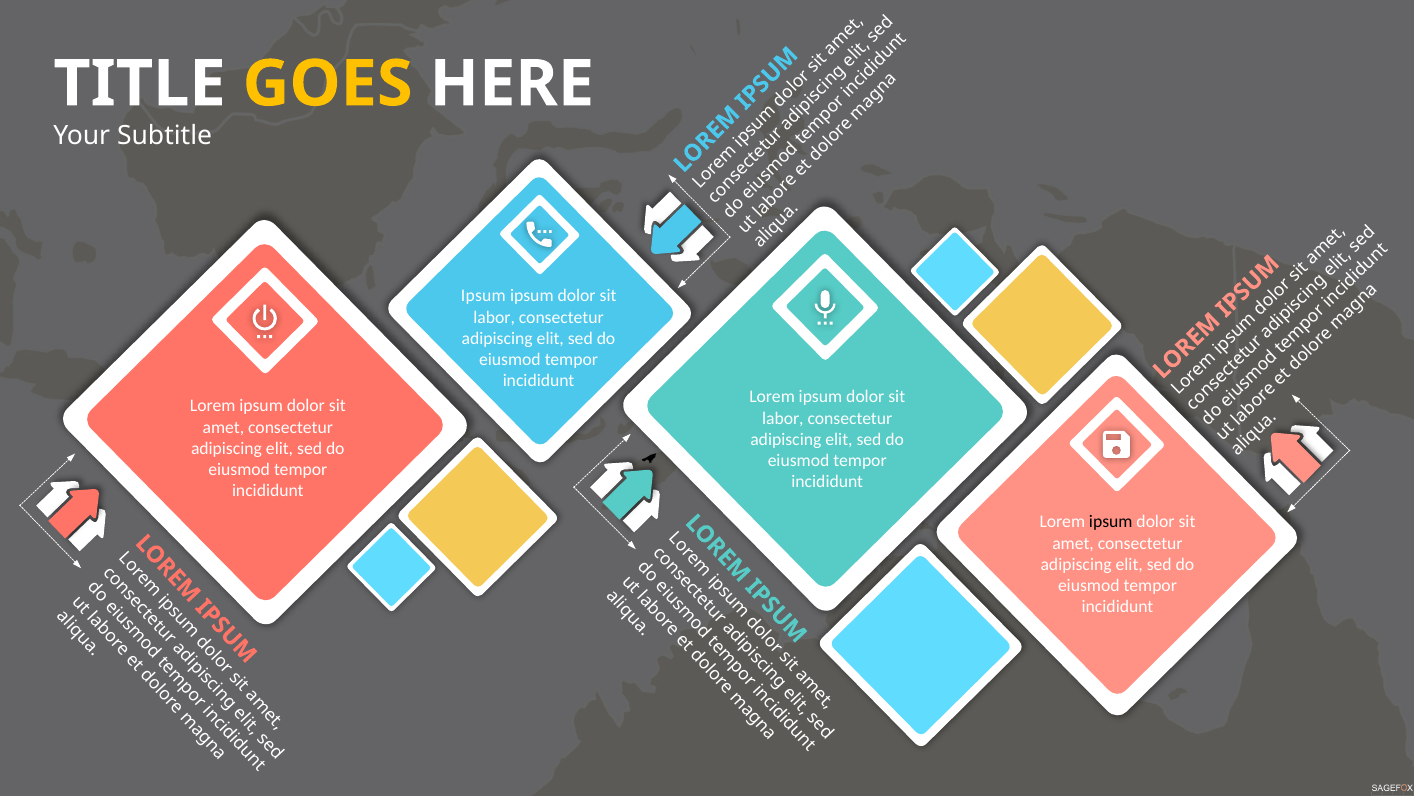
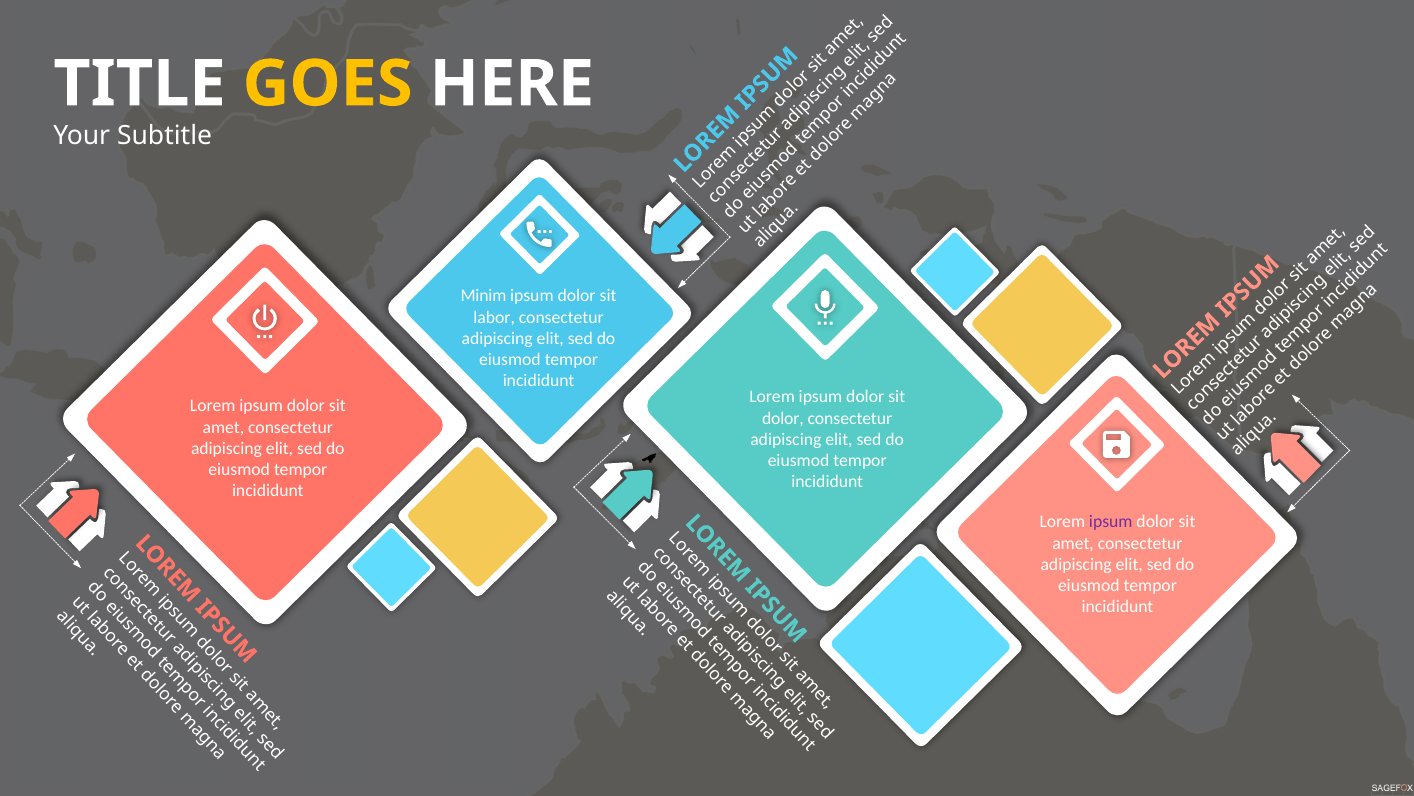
Ipsum at (483, 296): Ipsum -> Minim
labor at (783, 418): labor -> dolor
ipsum at (1111, 522) colour: black -> purple
